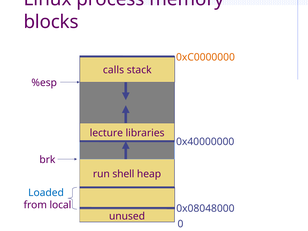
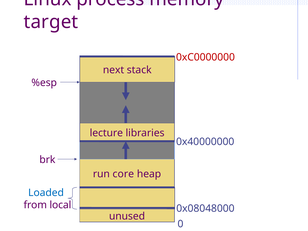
blocks: blocks -> target
0xC0000000 colour: orange -> red
calls: calls -> next
shell: shell -> core
